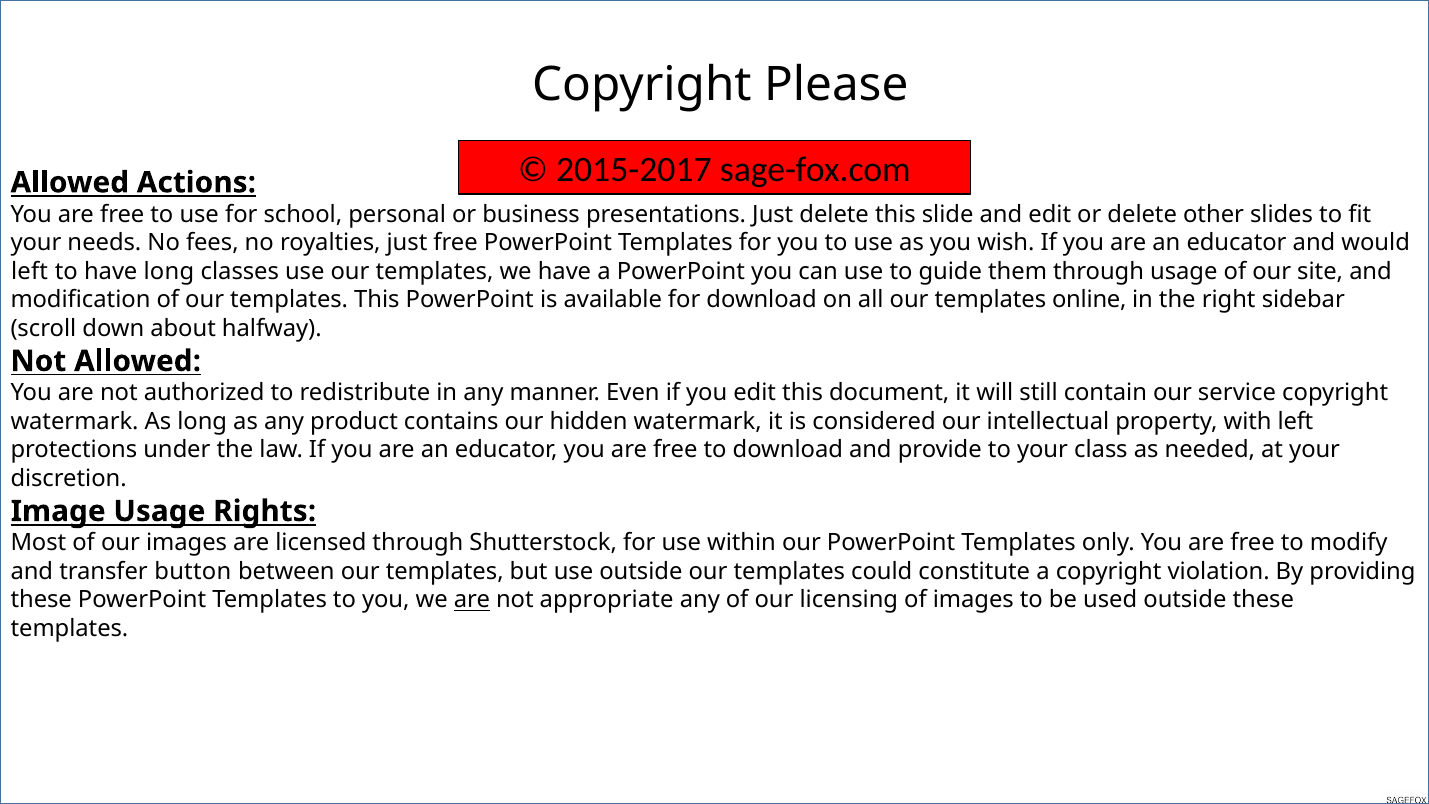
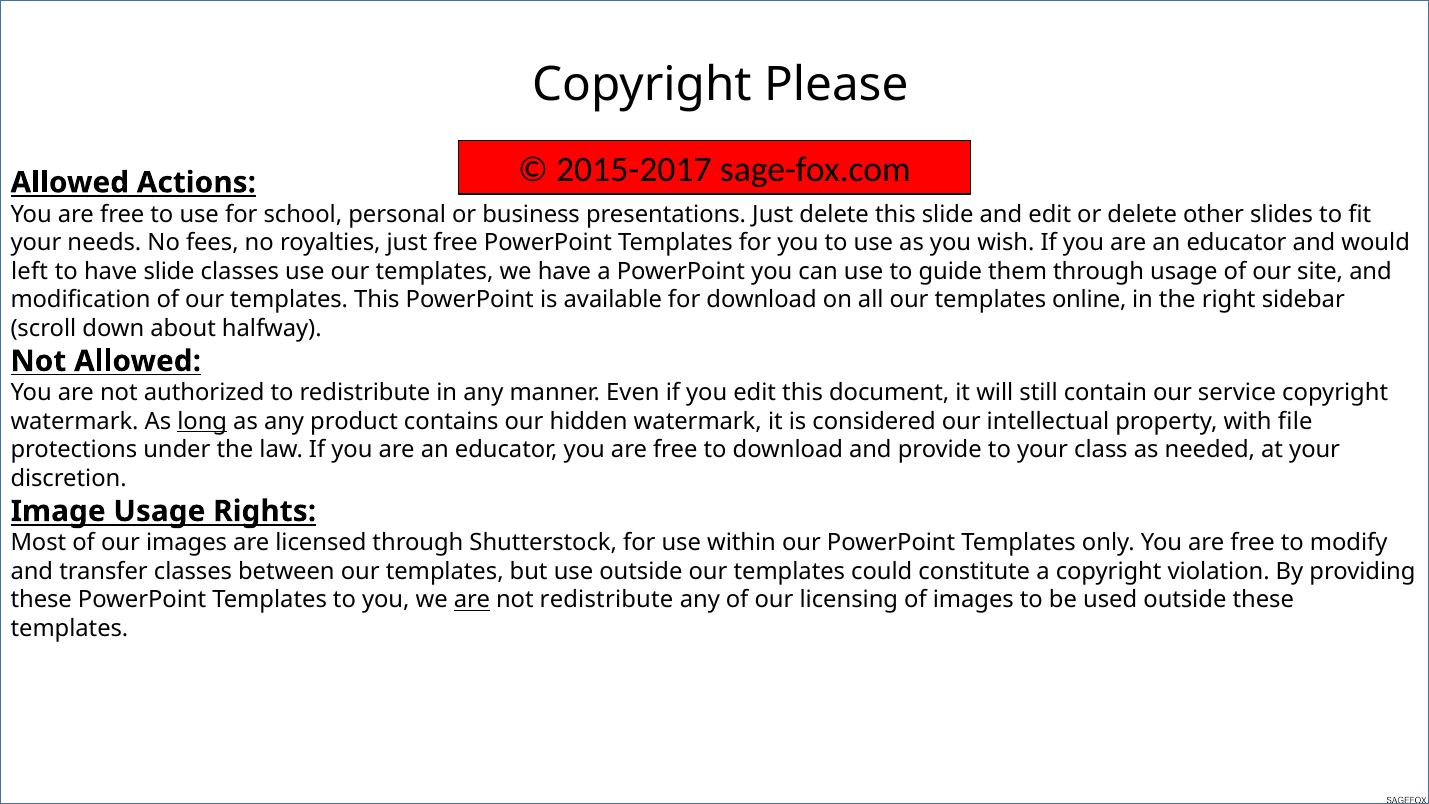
have long: long -> slide
long at (202, 421) underline: none -> present
with left: left -> file
transfer button: button -> classes
not appropriate: appropriate -> redistribute
